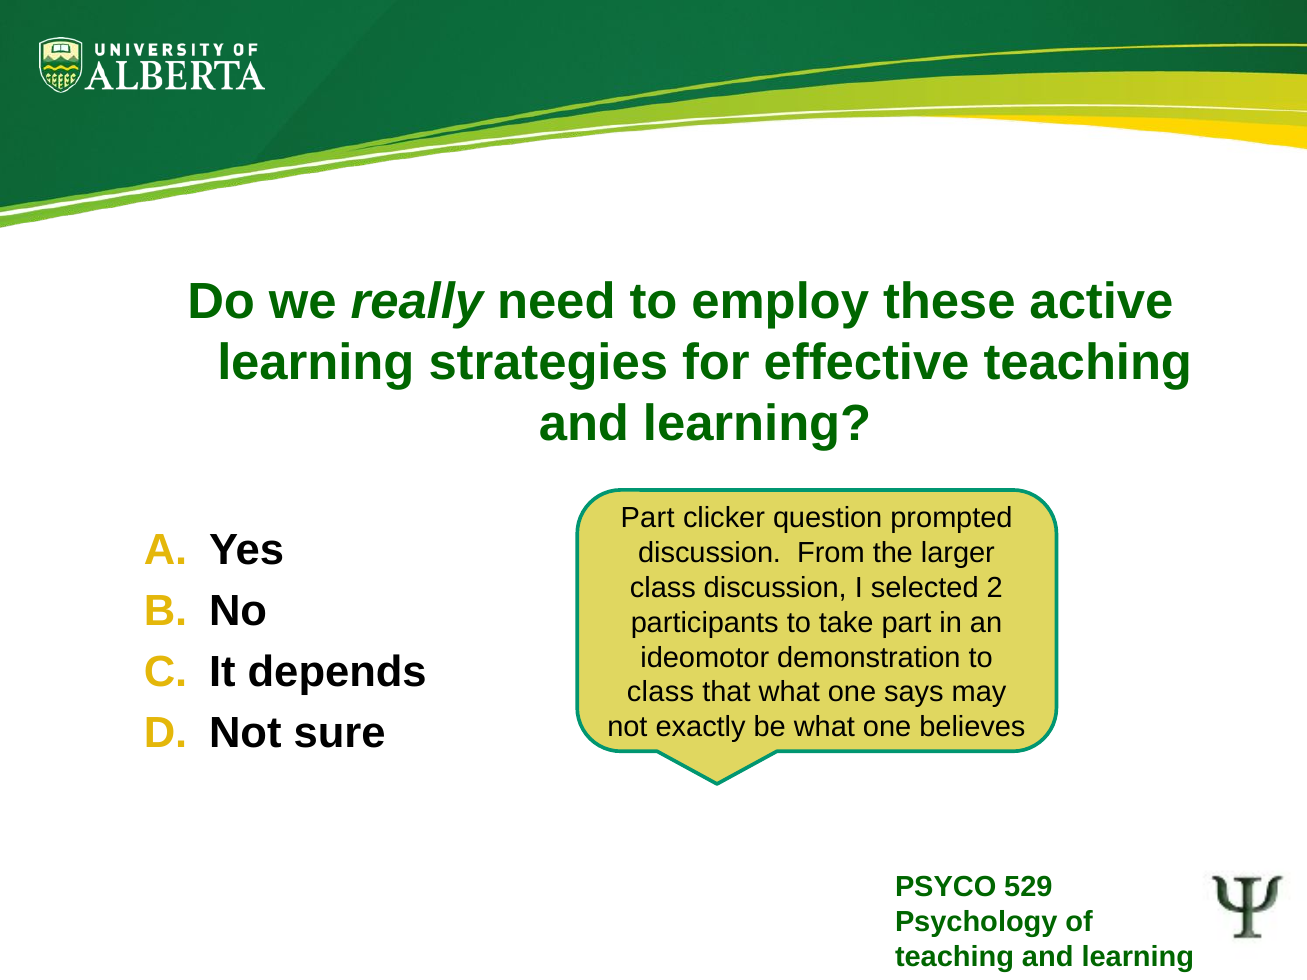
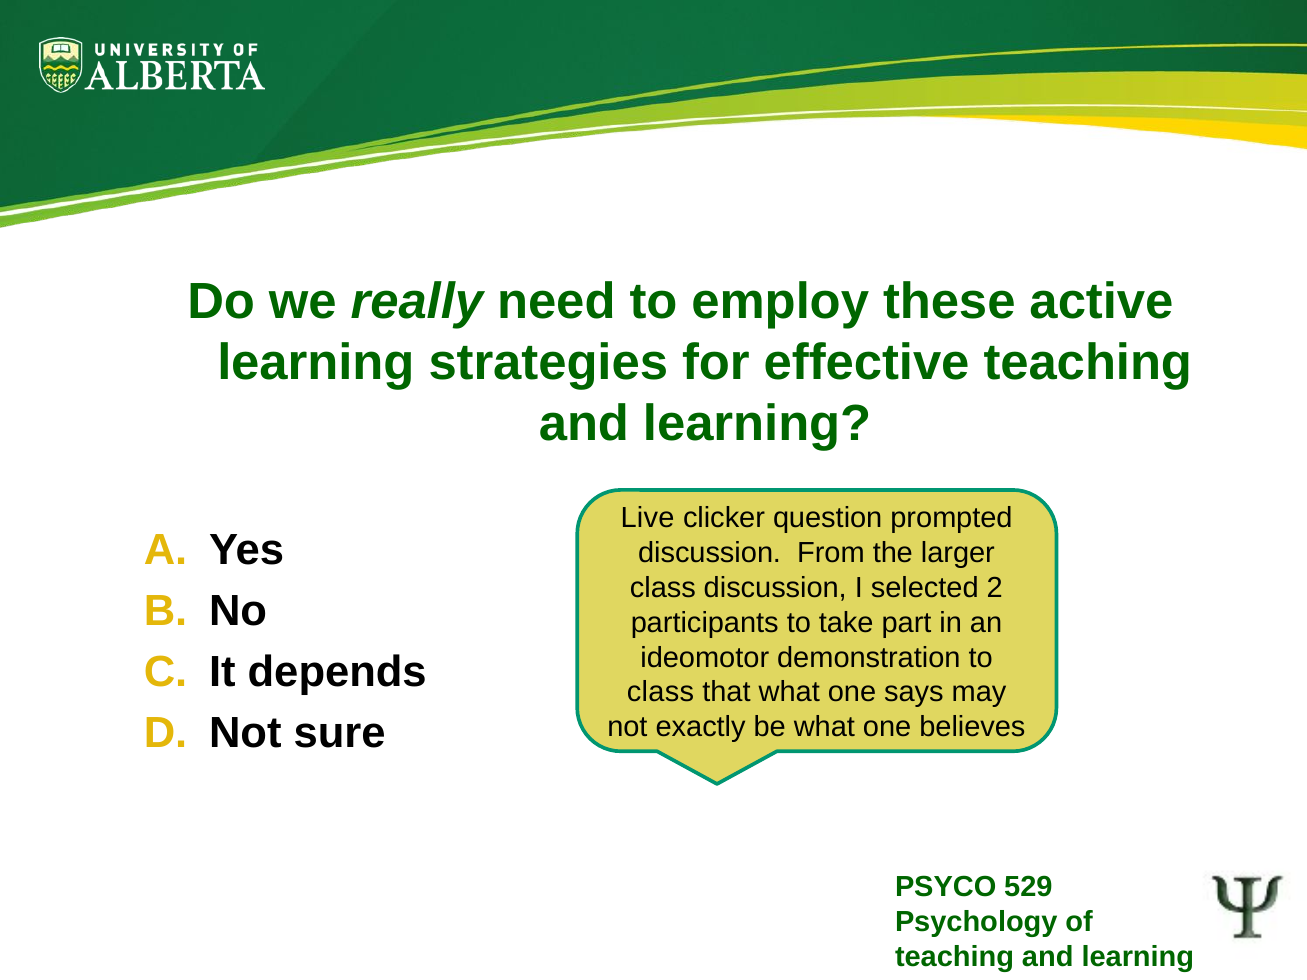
Part at (648, 518): Part -> Live
